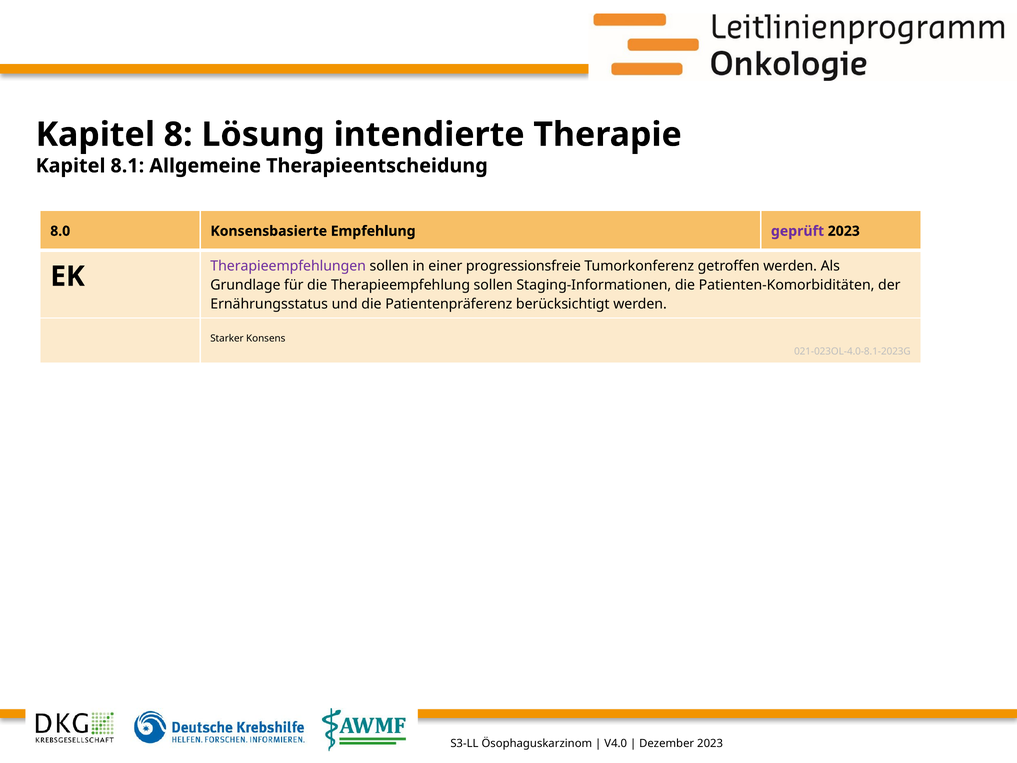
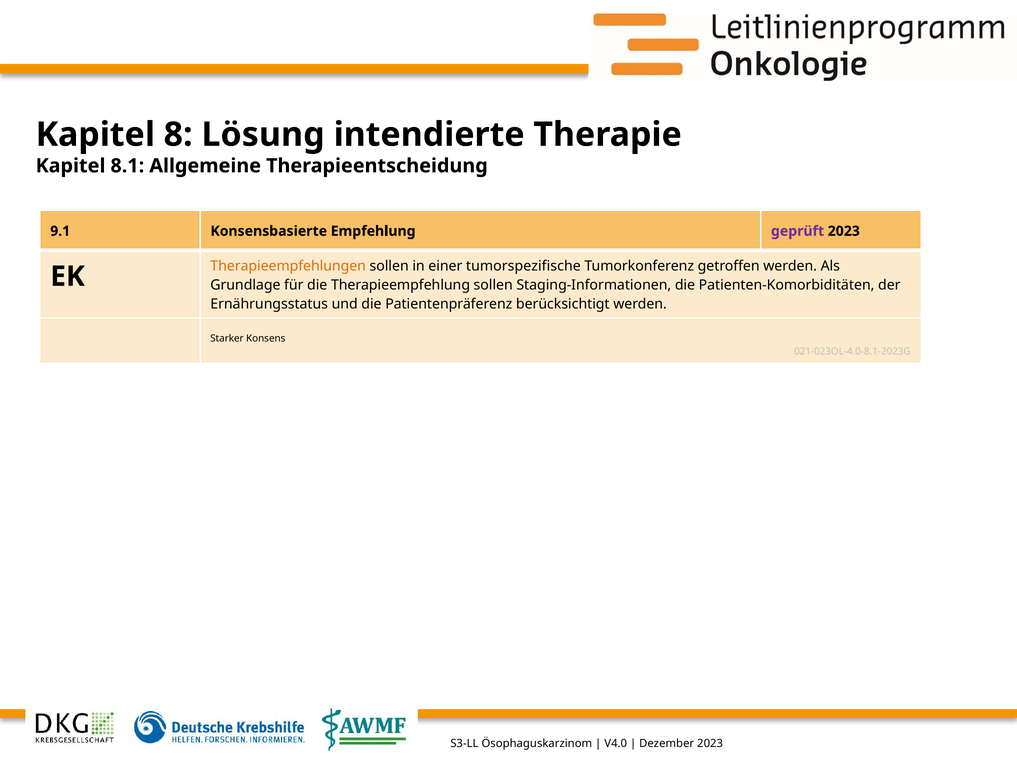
8.0: 8.0 -> 9.1
Therapieempfehlungen colour: purple -> orange
progressionsfreie: progressionsfreie -> tumorspezifische
